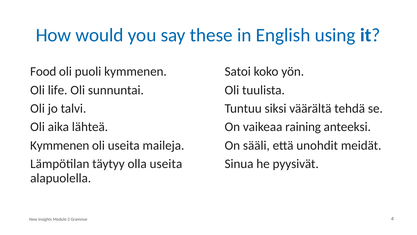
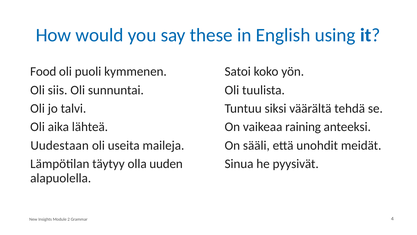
life: life -> siis
Kymmenen at (60, 145): Kymmenen -> Uudestaan
olla useita: useita -> uuden
